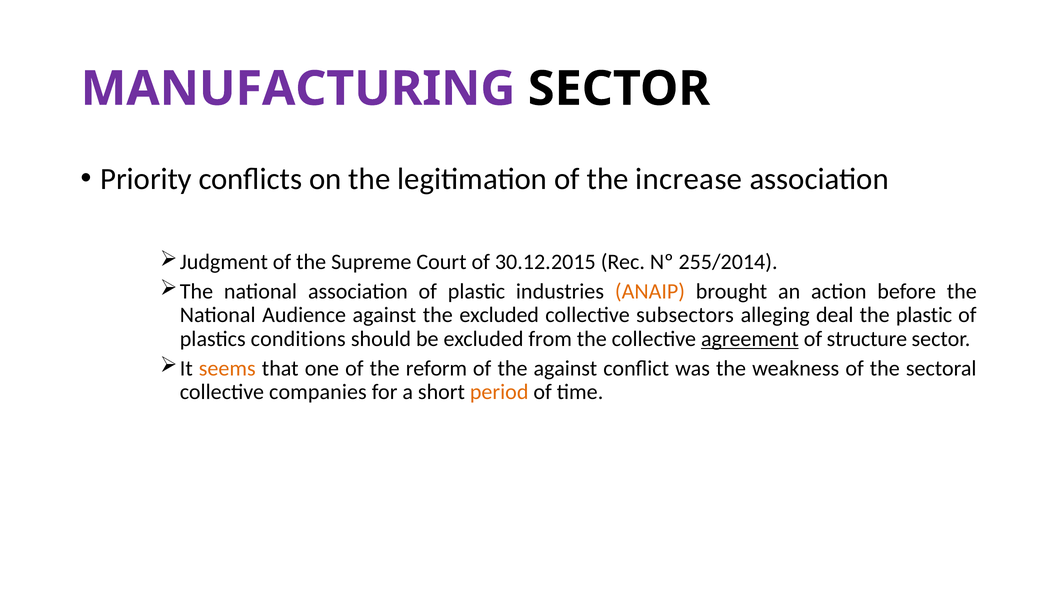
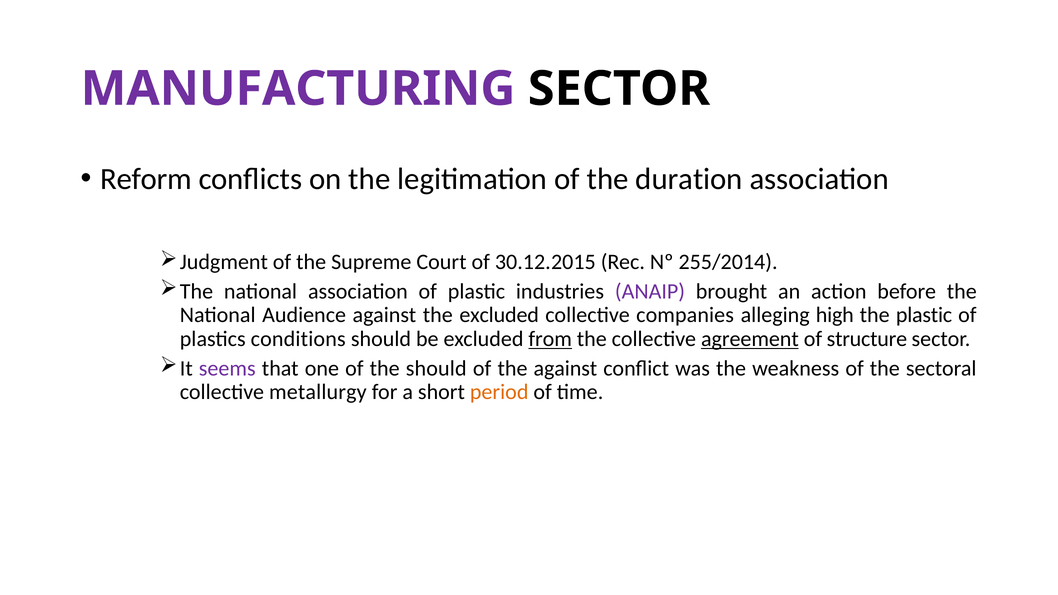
Priority: Priority -> Reform
increase: increase -> duration
ANAIP colour: orange -> purple
subsectors: subsectors -> companies
deal: deal -> high
from underline: none -> present
seems colour: orange -> purple
the reform: reform -> should
companies: companies -> metallurgy
